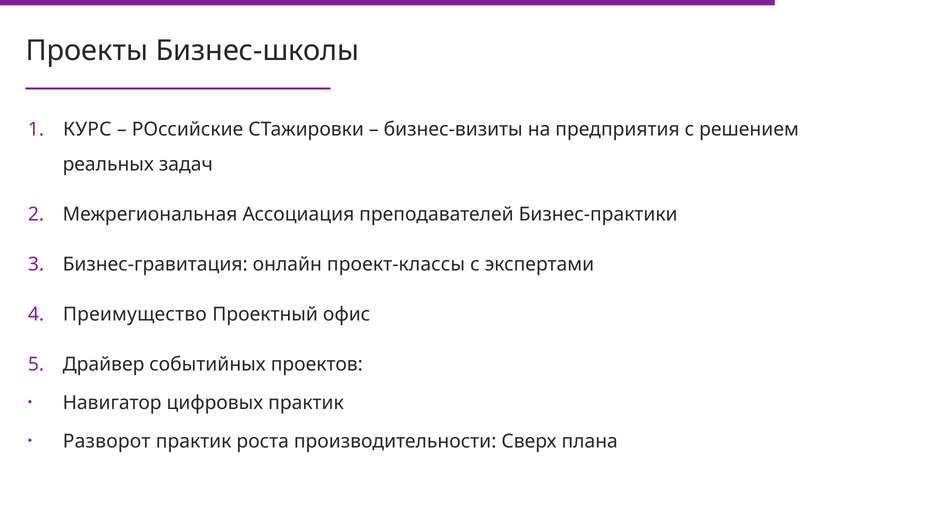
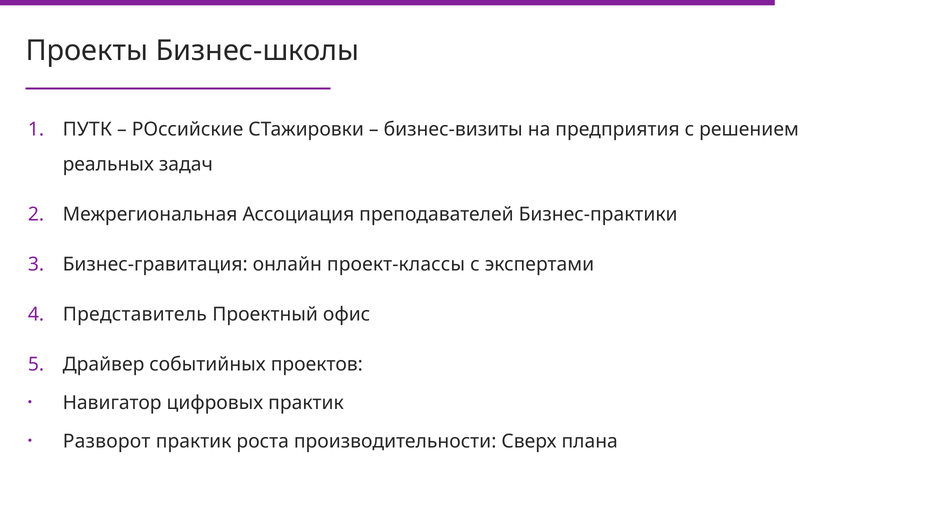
КУРС: КУРС -> ПУТК
Преимущество: Преимущество -> Представитель
